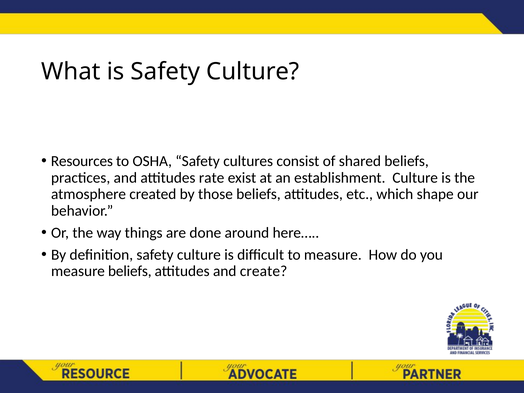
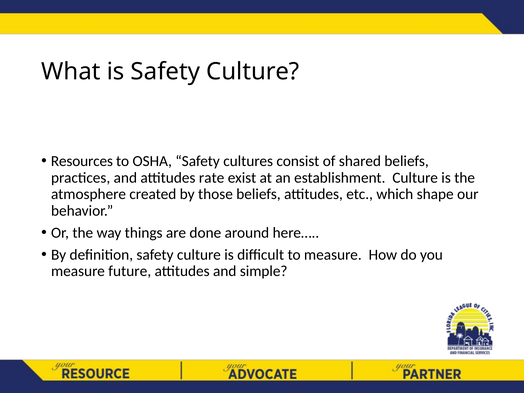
measure beliefs: beliefs -> future
create: create -> simple
